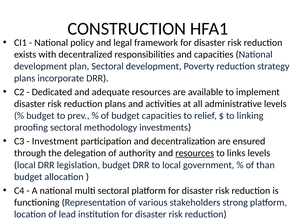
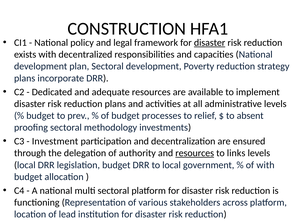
disaster at (210, 43) underline: none -> present
budget capacities: capacities -> processes
linking: linking -> absent
of than: than -> with
strong: strong -> across
